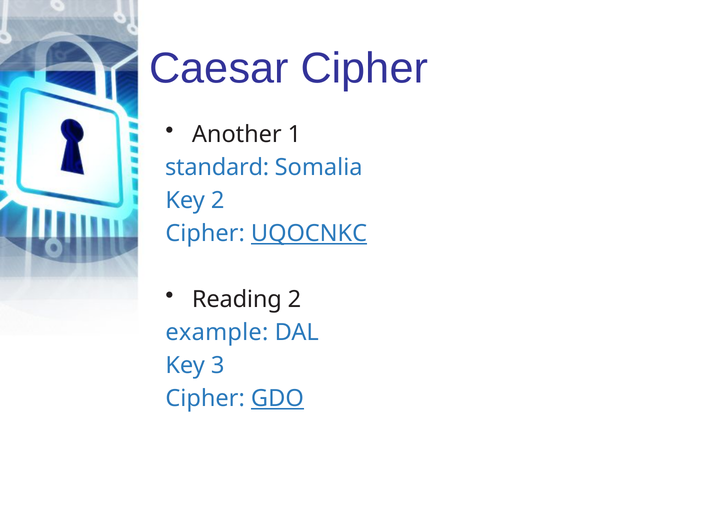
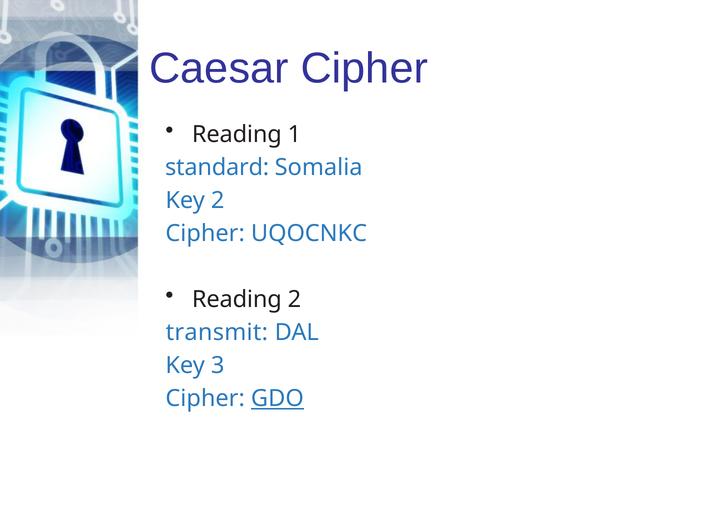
Another at (237, 134): Another -> Reading
UQOCNKC underline: present -> none
example: example -> transmit
